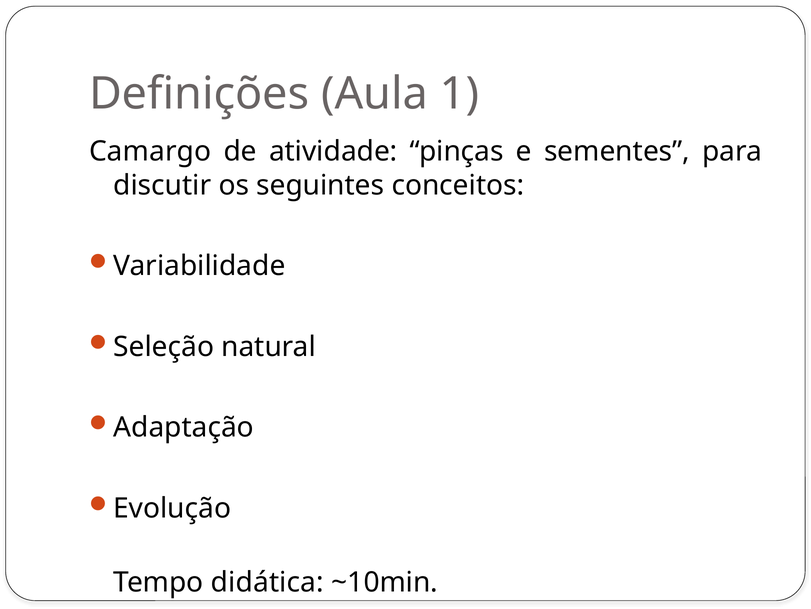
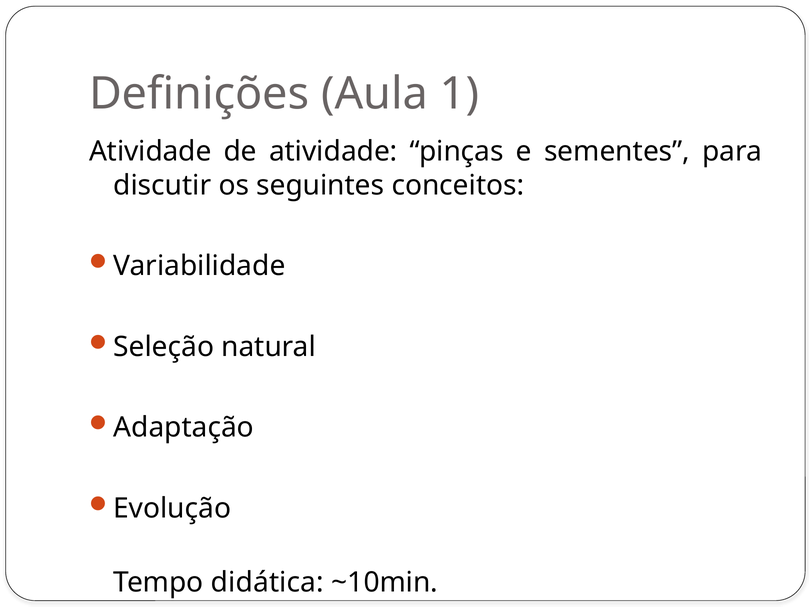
Camargo at (150, 151): Camargo -> Atividade
